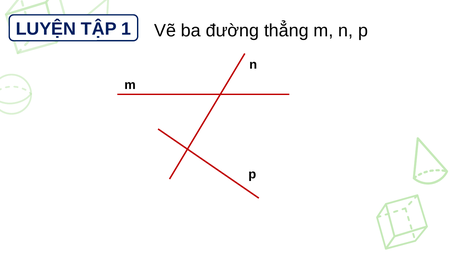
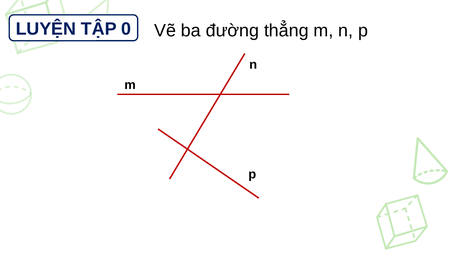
1: 1 -> 0
